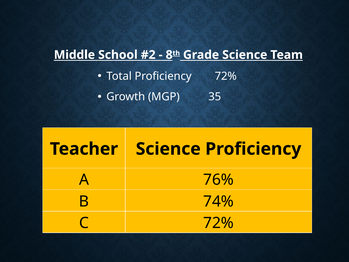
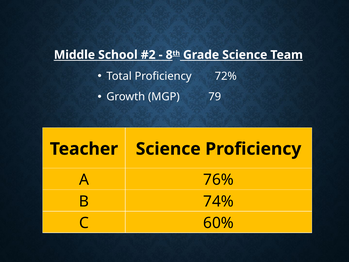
35: 35 -> 79
C 72%: 72% -> 60%
